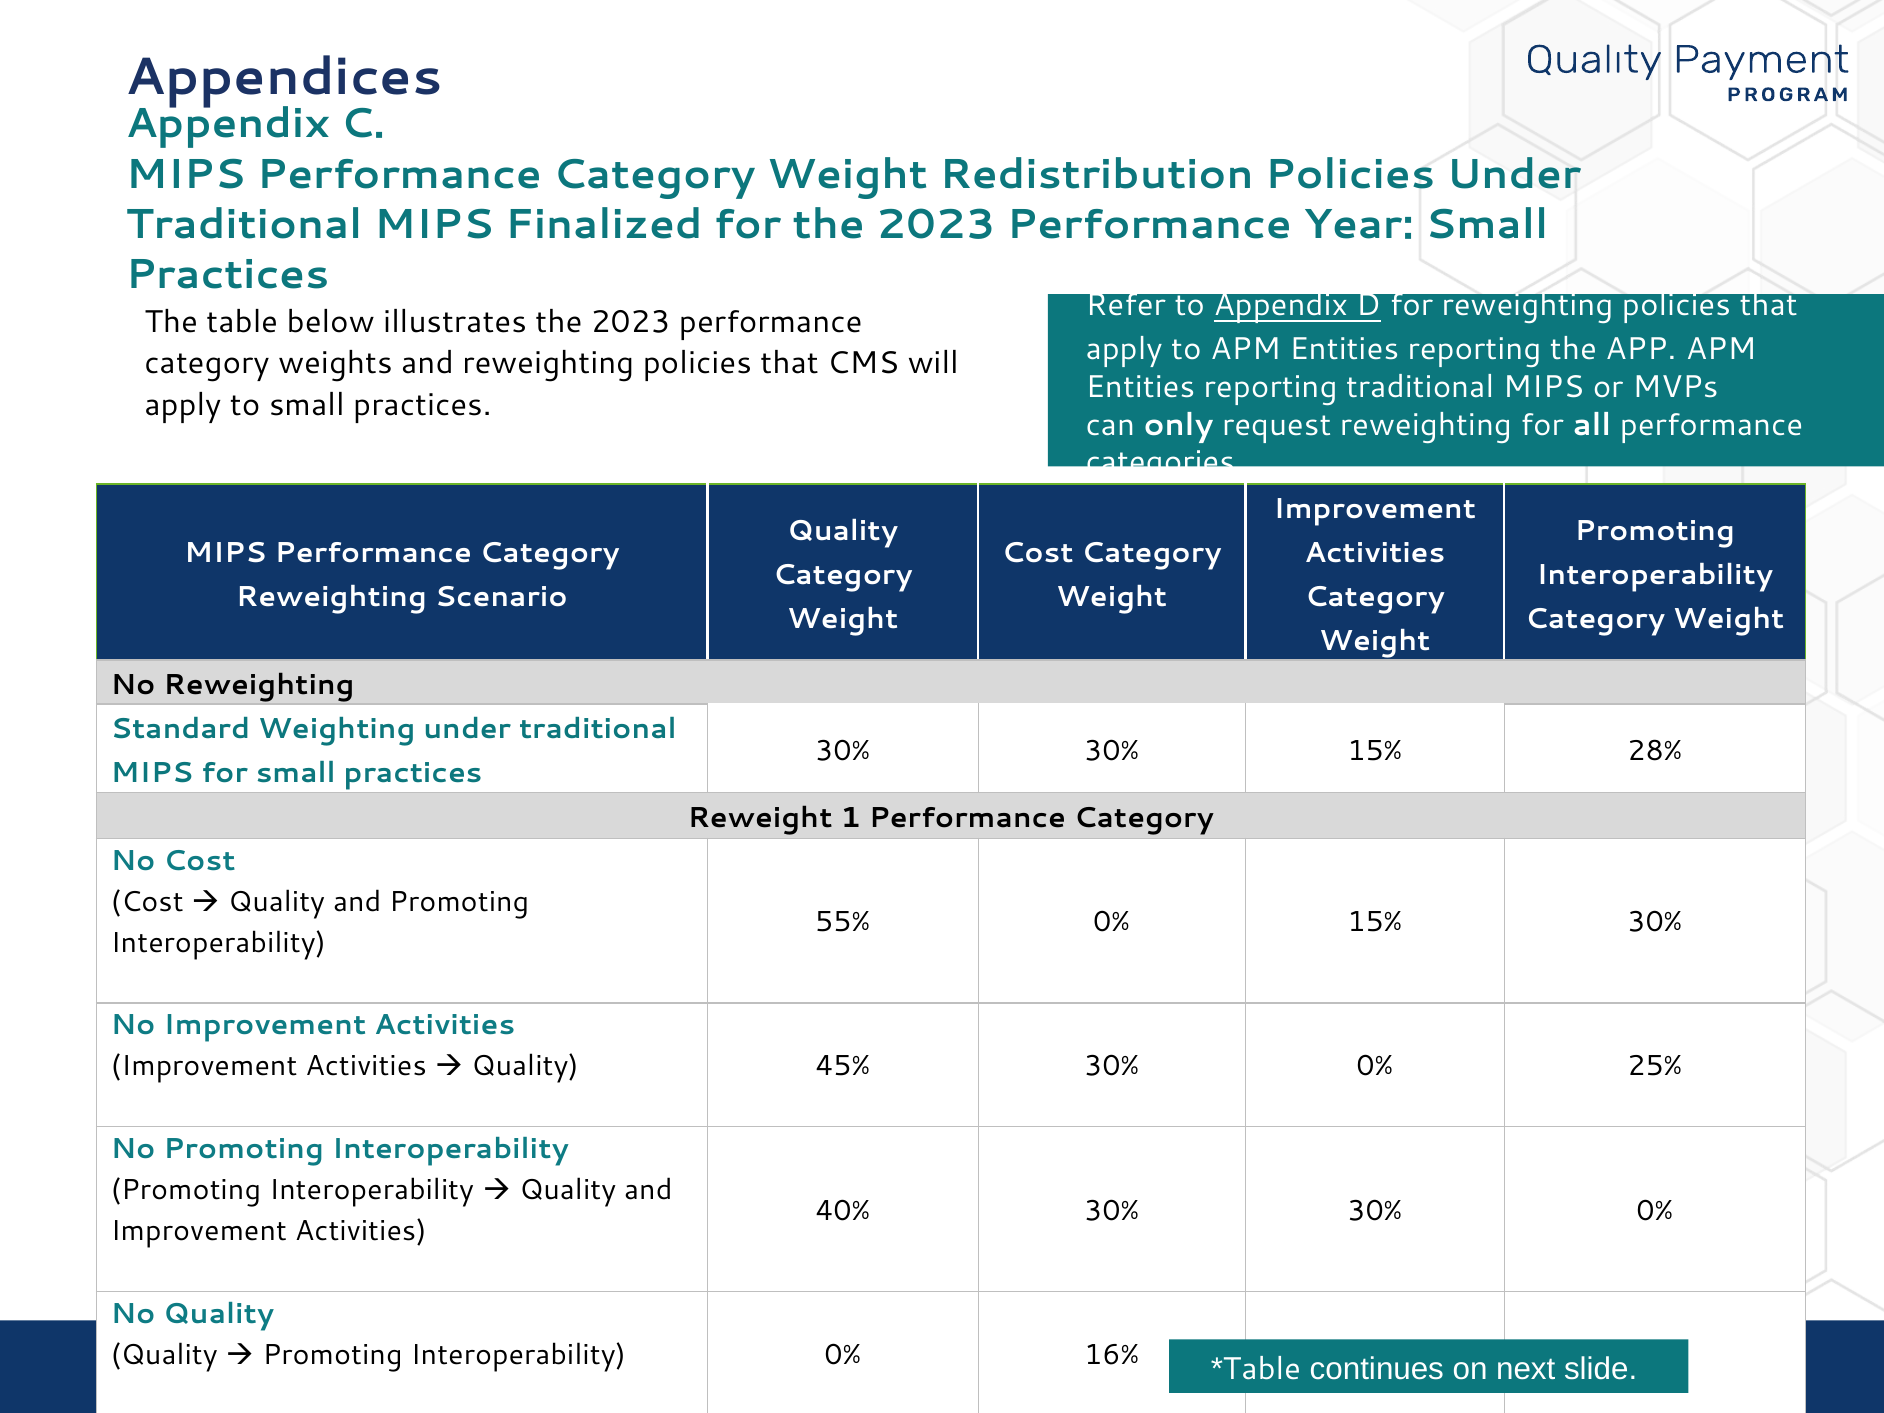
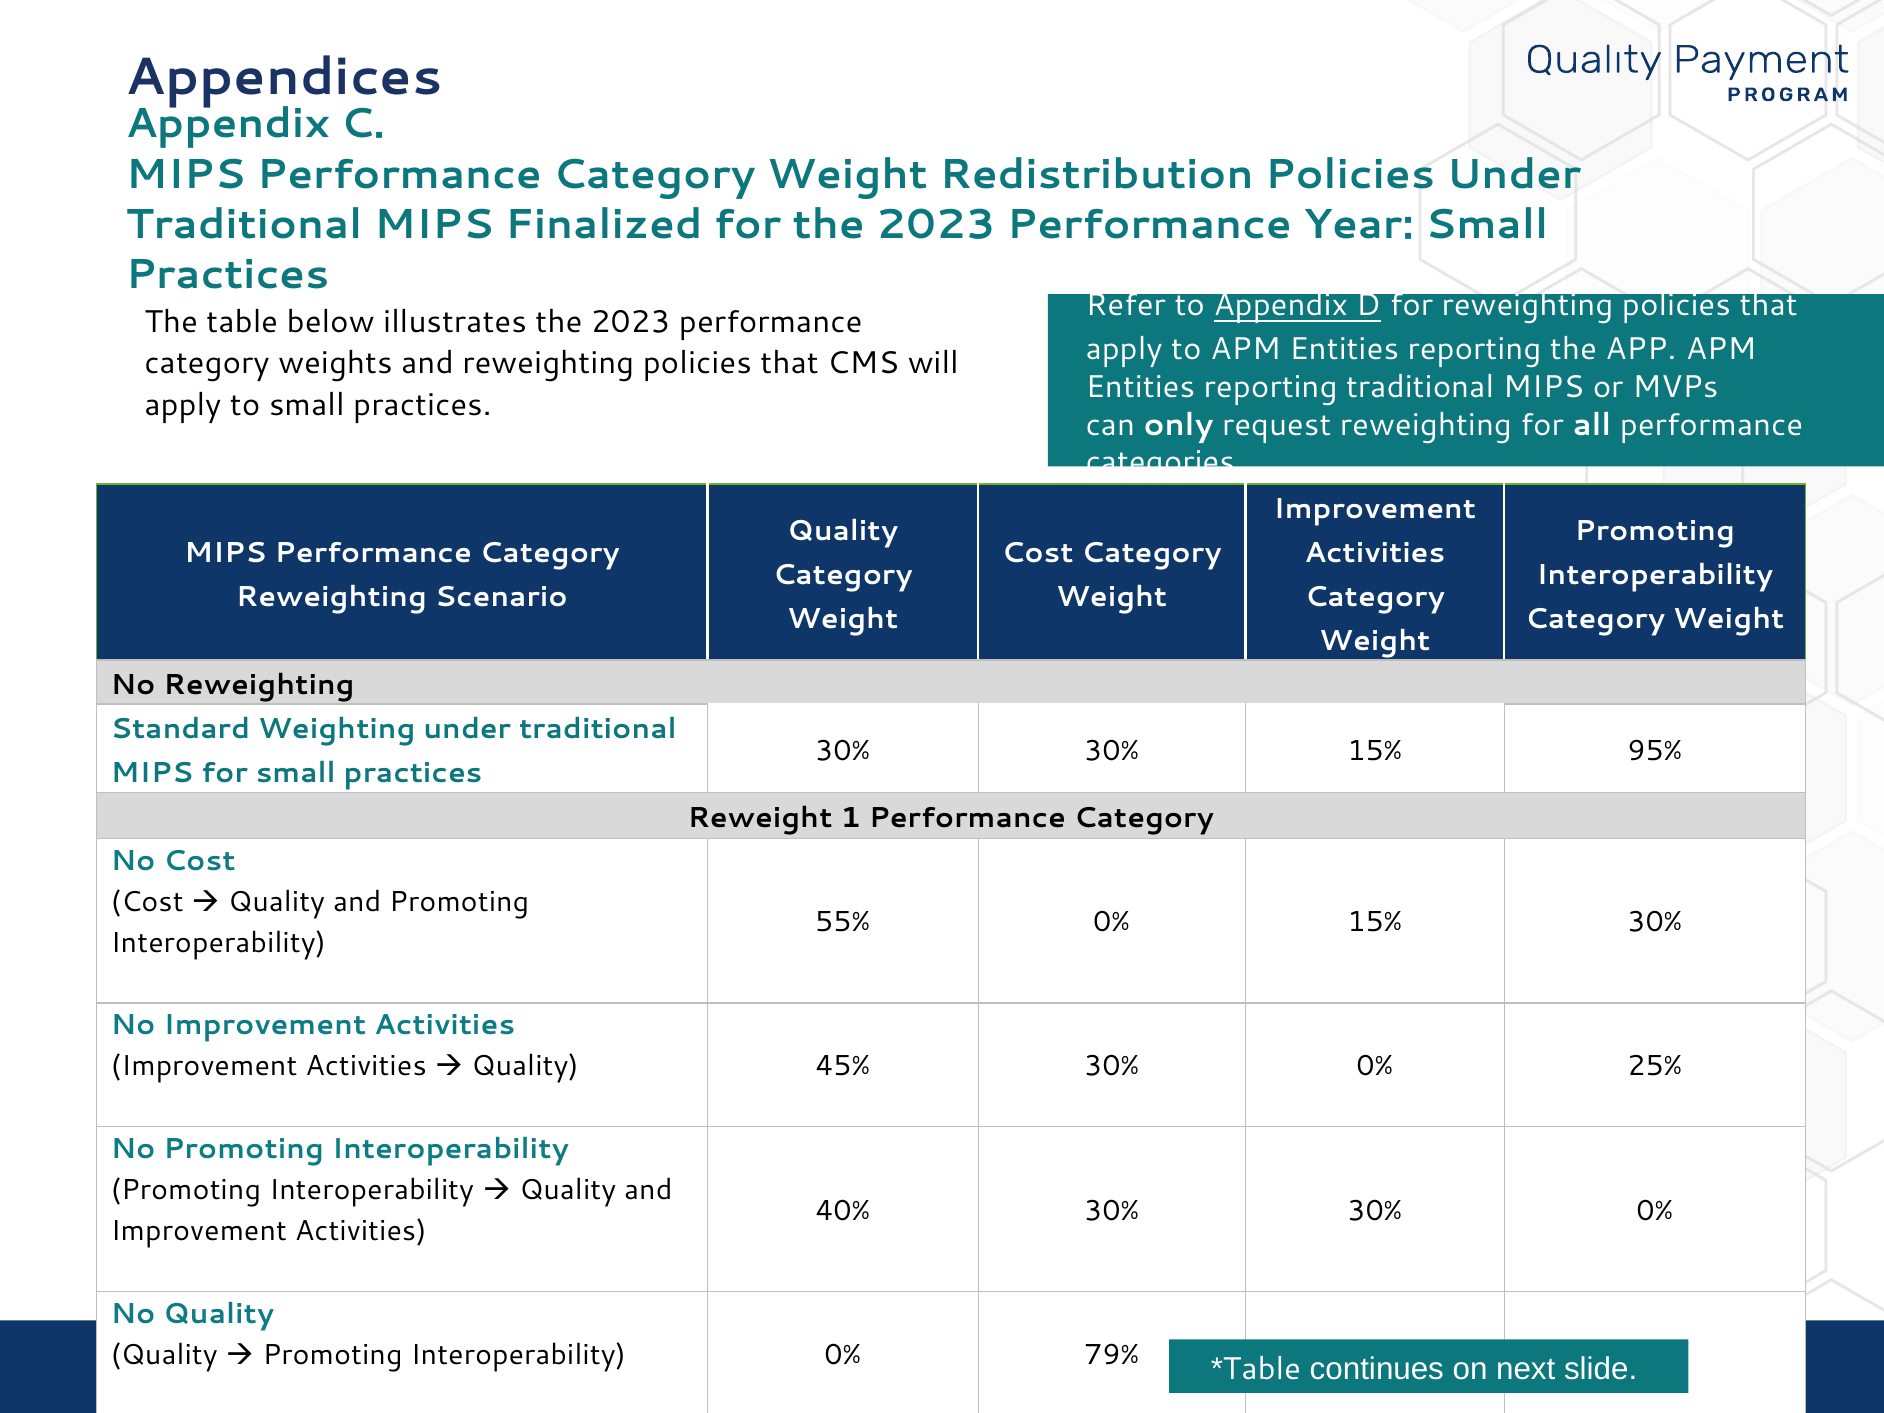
28%: 28% -> 95%
16%: 16% -> 79%
